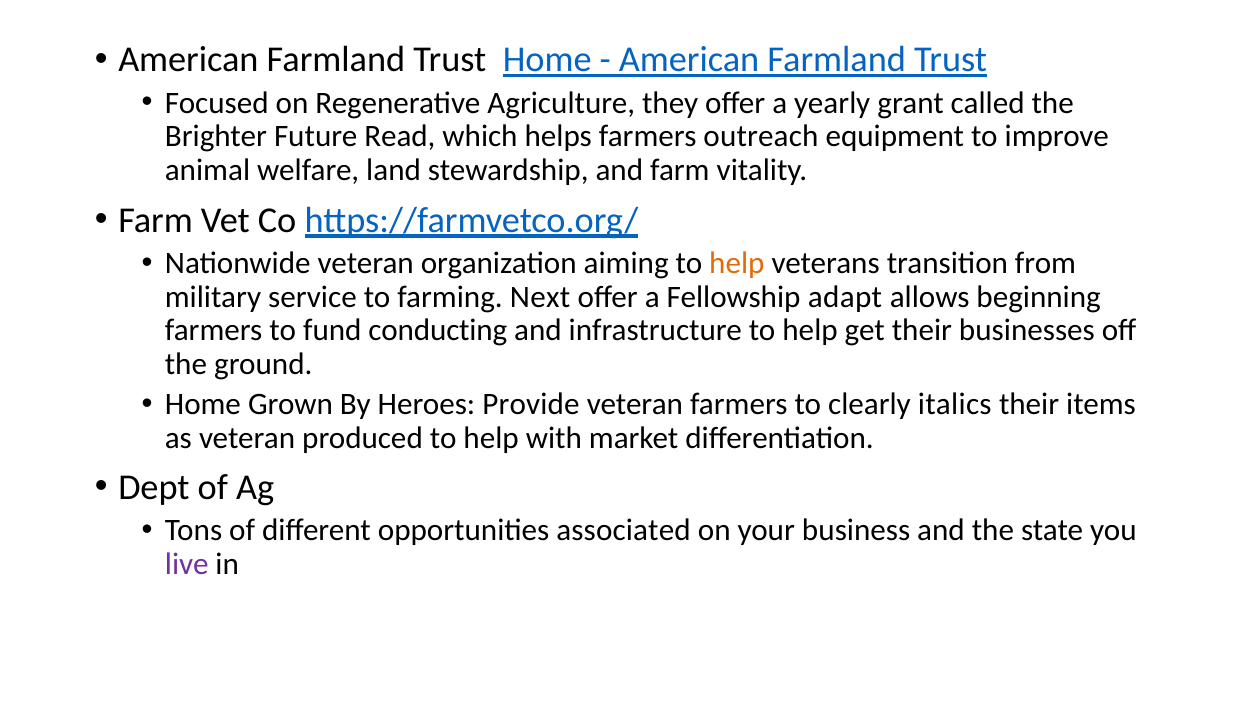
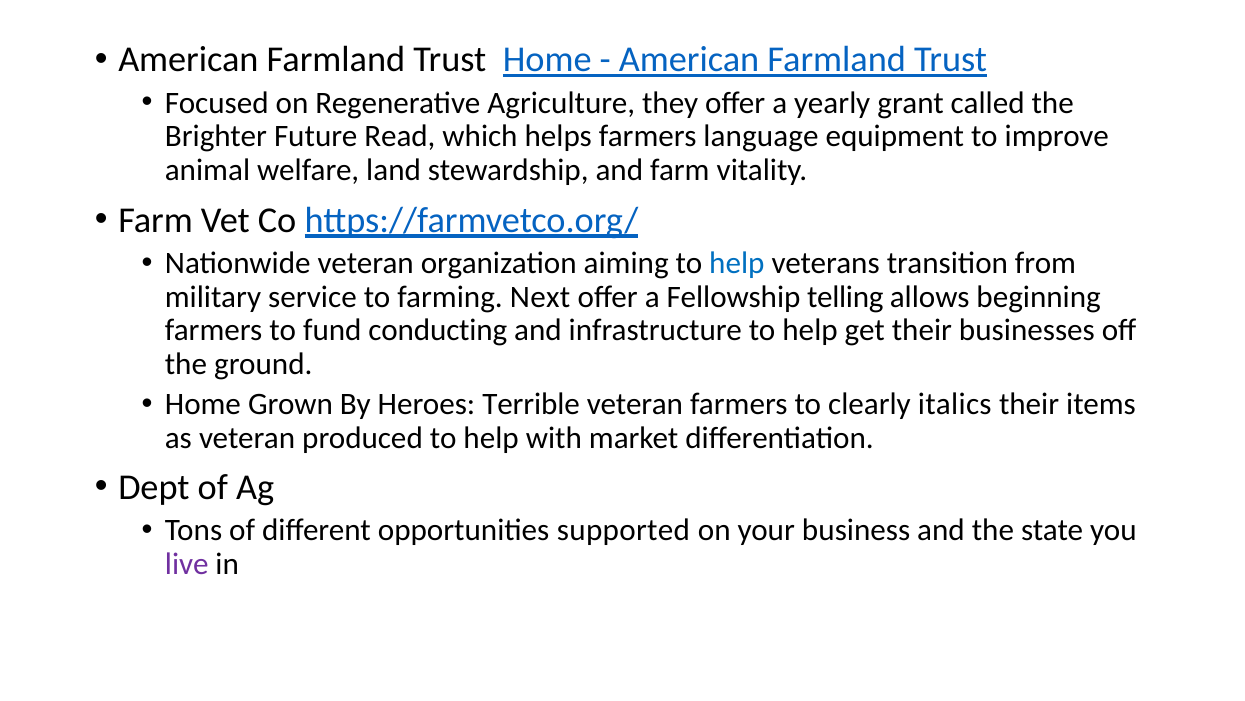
outreach: outreach -> language
help at (737, 263) colour: orange -> blue
adapt: adapt -> telling
Provide: Provide -> Terrible
associated: associated -> supported
